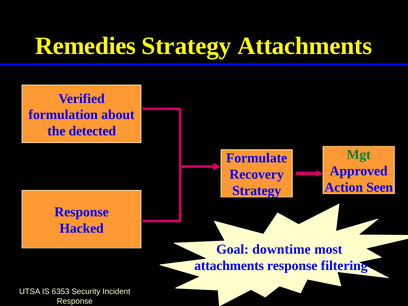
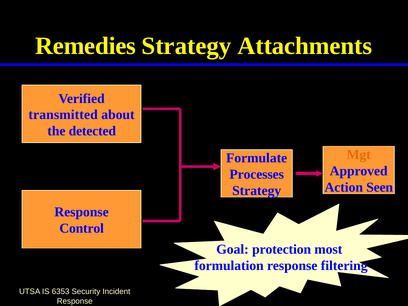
formulation: formulation -> transmitted
Mgt colour: green -> orange
Recovery: Recovery -> Processes
Hacked: Hacked -> Control
downtime: downtime -> protection
attachments at (229, 266): attachments -> formulation
